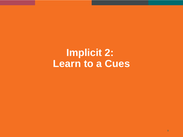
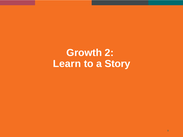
Implicit: Implicit -> Growth
Cues: Cues -> Story
